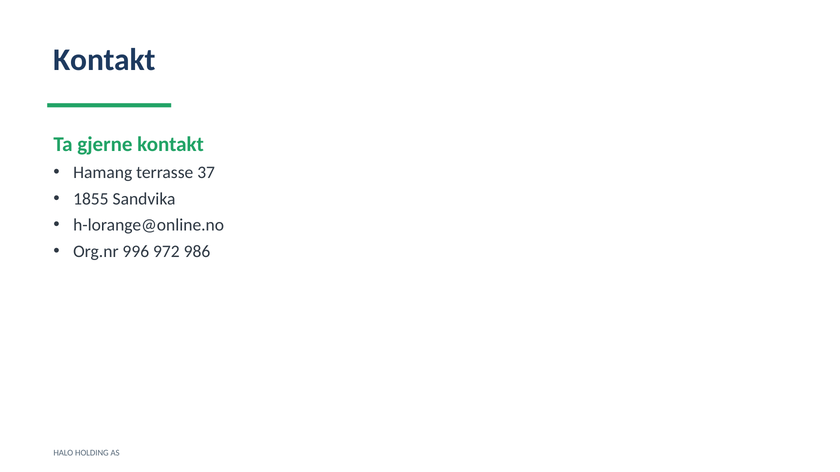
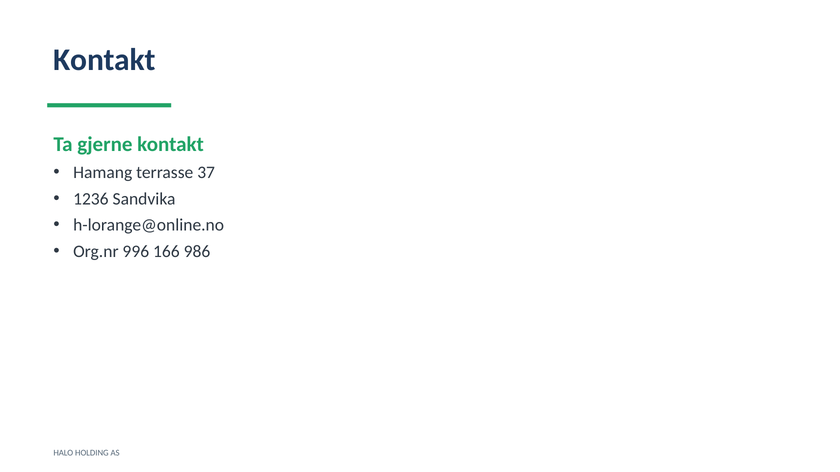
1855: 1855 -> 1236
972: 972 -> 166
